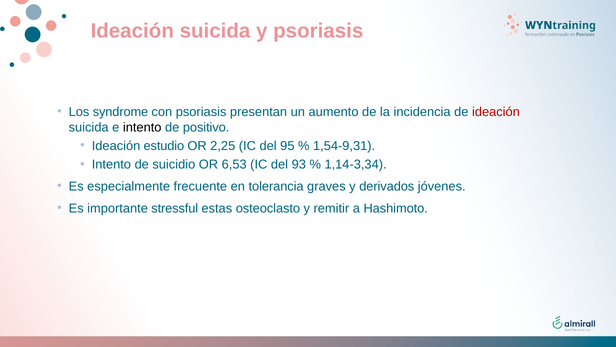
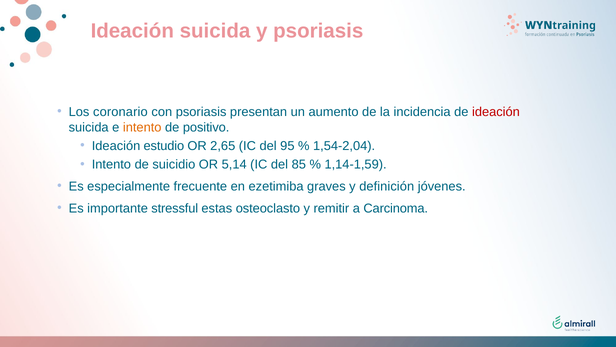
syndrome: syndrome -> coronario
intento at (142, 127) colour: black -> orange
2,25: 2,25 -> 2,65
1,54-9,31: 1,54-9,31 -> 1,54-2,04
6,53: 6,53 -> 5,14
93: 93 -> 85
1,14-3,34: 1,14-3,34 -> 1,14-1,59
tolerancia: tolerancia -> ezetimiba
derivados: derivados -> definición
Hashimoto: Hashimoto -> Carcinoma
